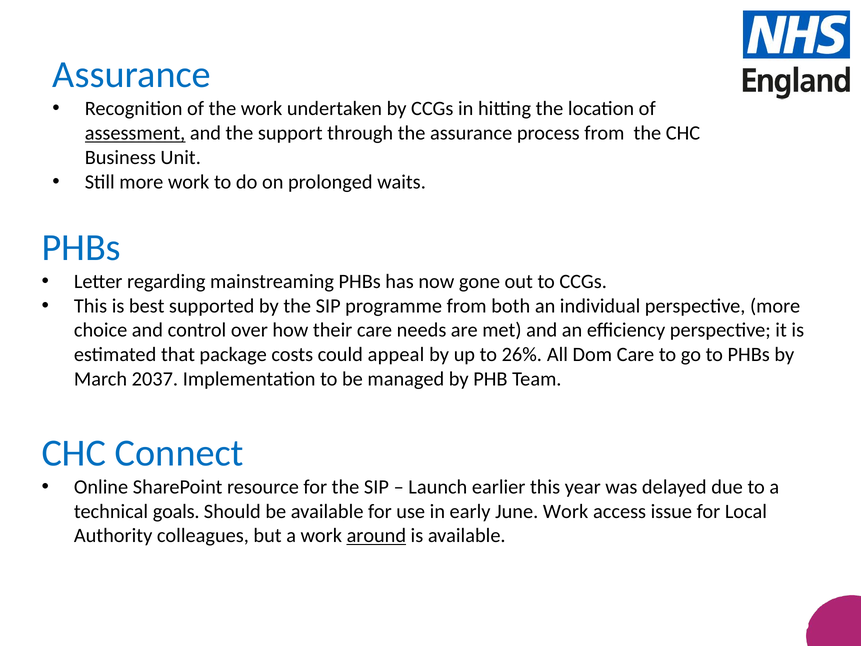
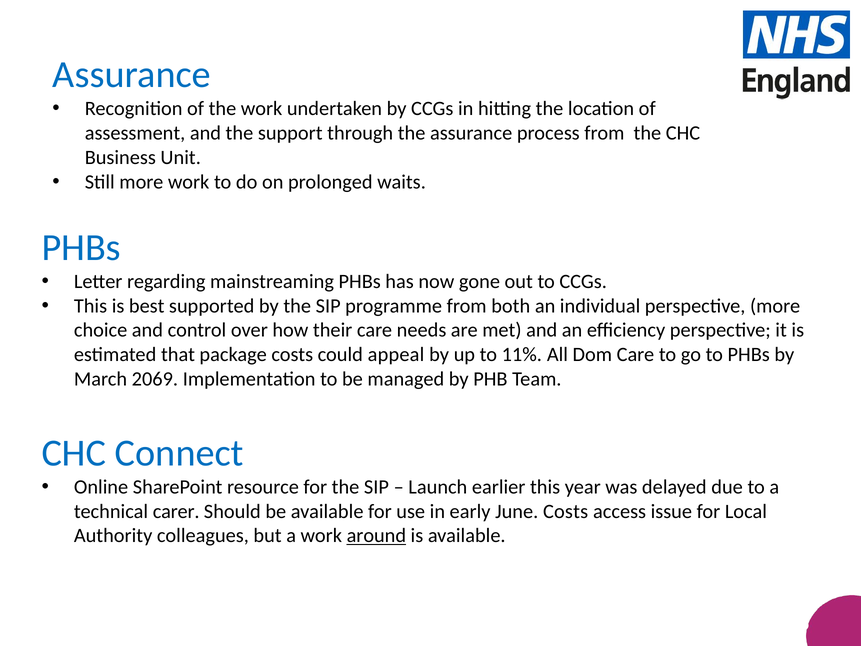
assessment underline: present -> none
26%: 26% -> 11%
2037: 2037 -> 2069
goals: goals -> carer
June Work: Work -> Costs
